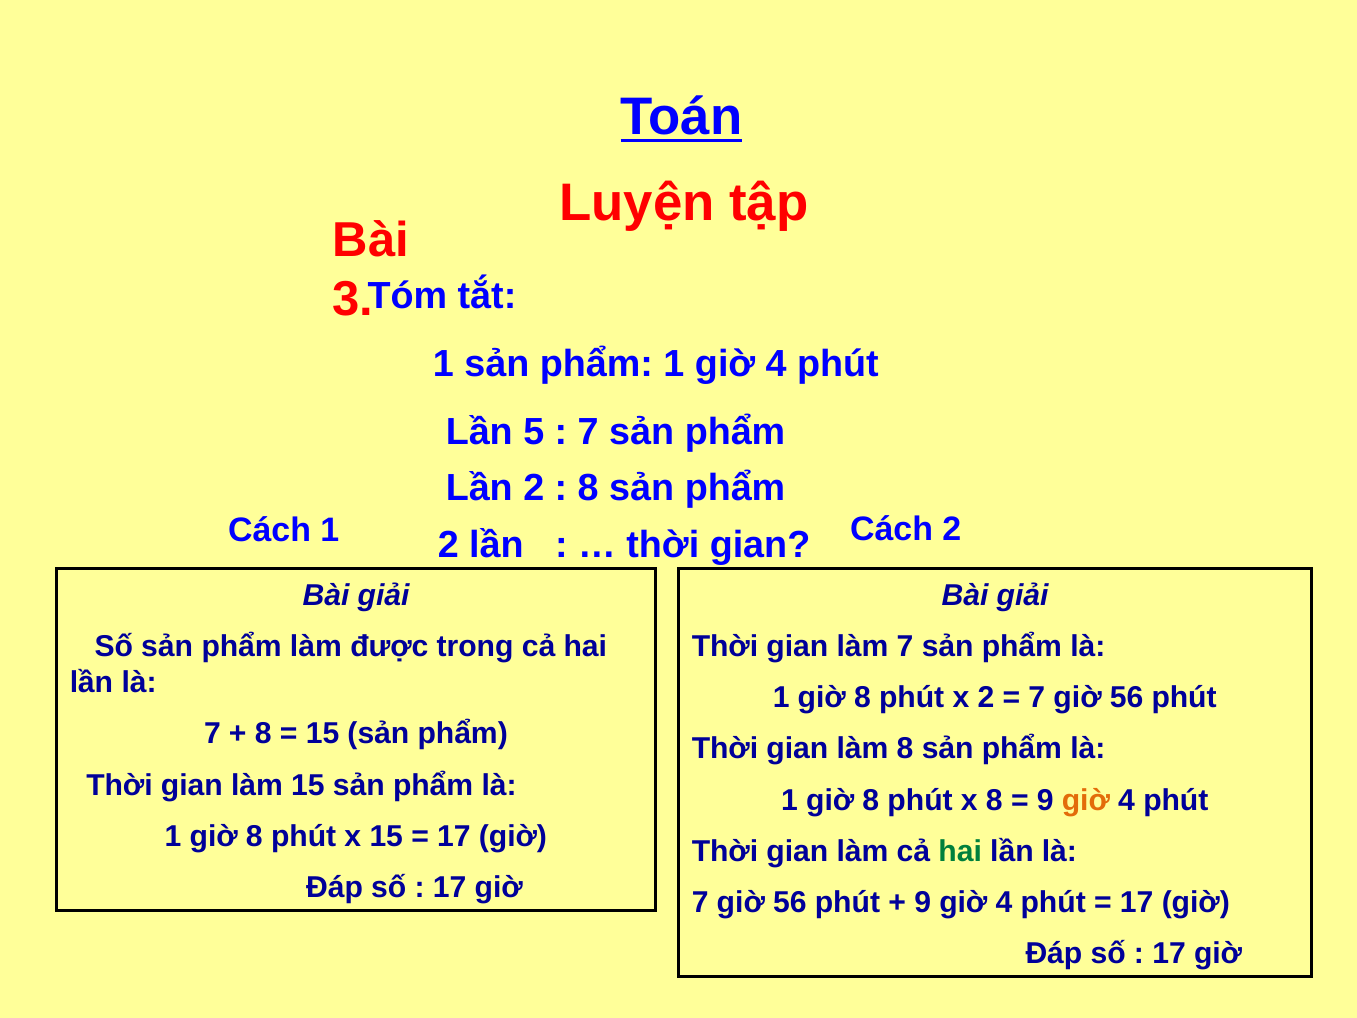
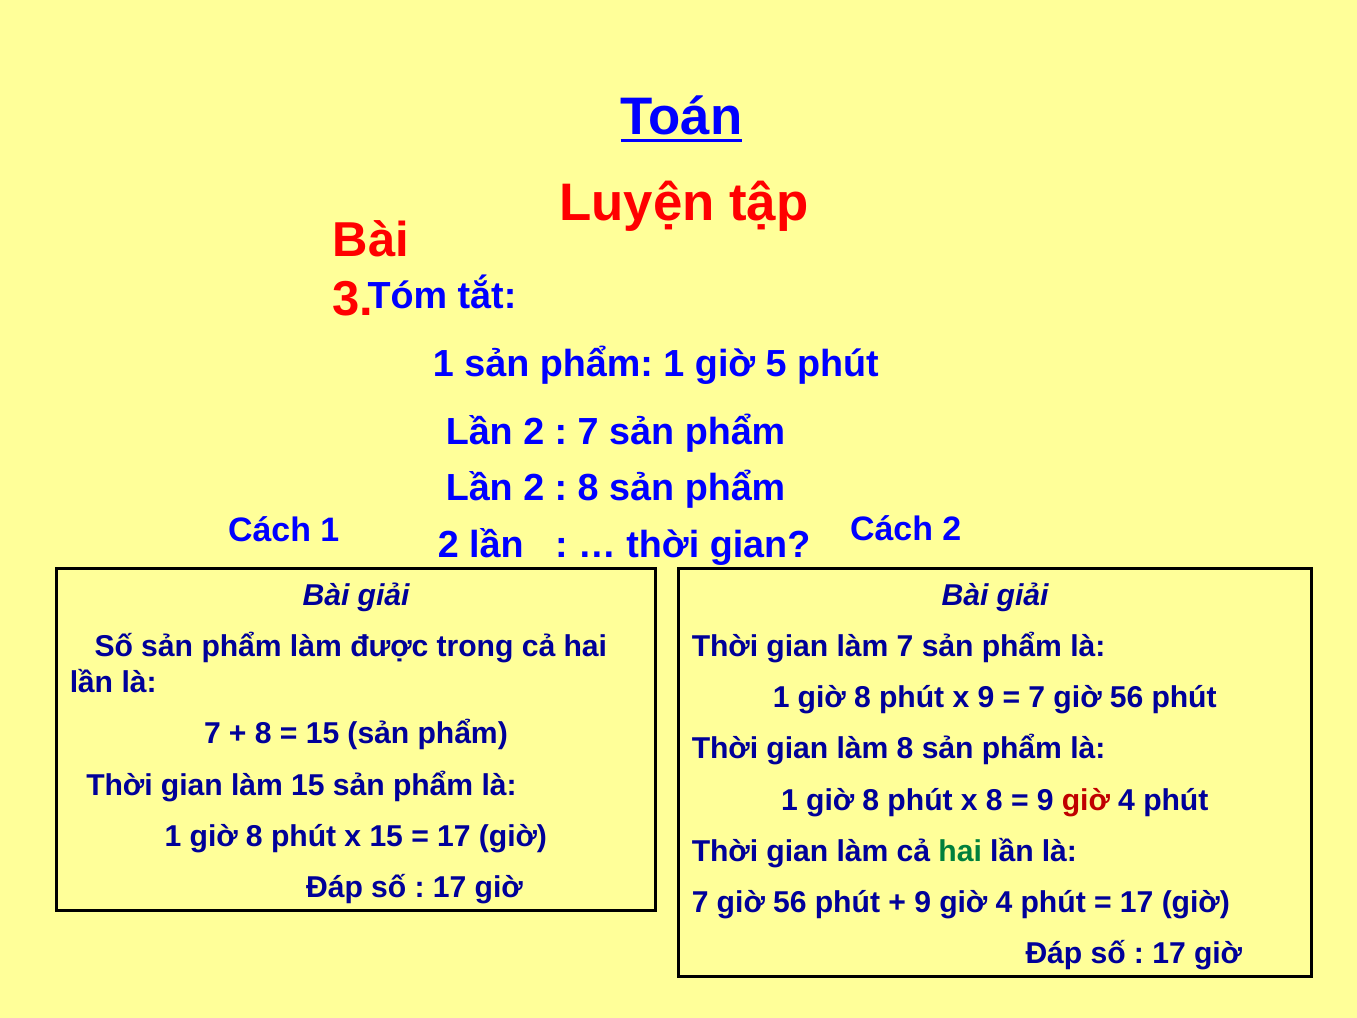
1 giờ 4: 4 -> 5
5 at (534, 432): 5 -> 2
x 2: 2 -> 9
giờ at (1086, 800) colour: orange -> red
